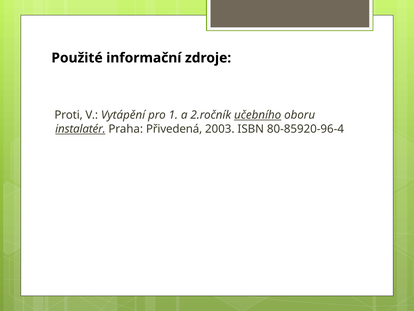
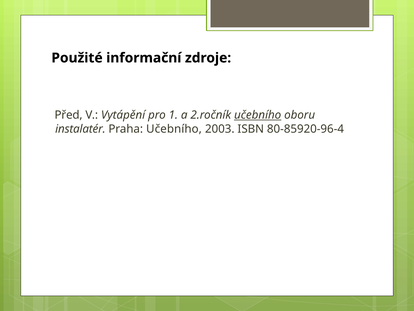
Proti: Proti -> Před
instalatér underline: present -> none
Praha Přivedená: Přivedená -> Učebního
